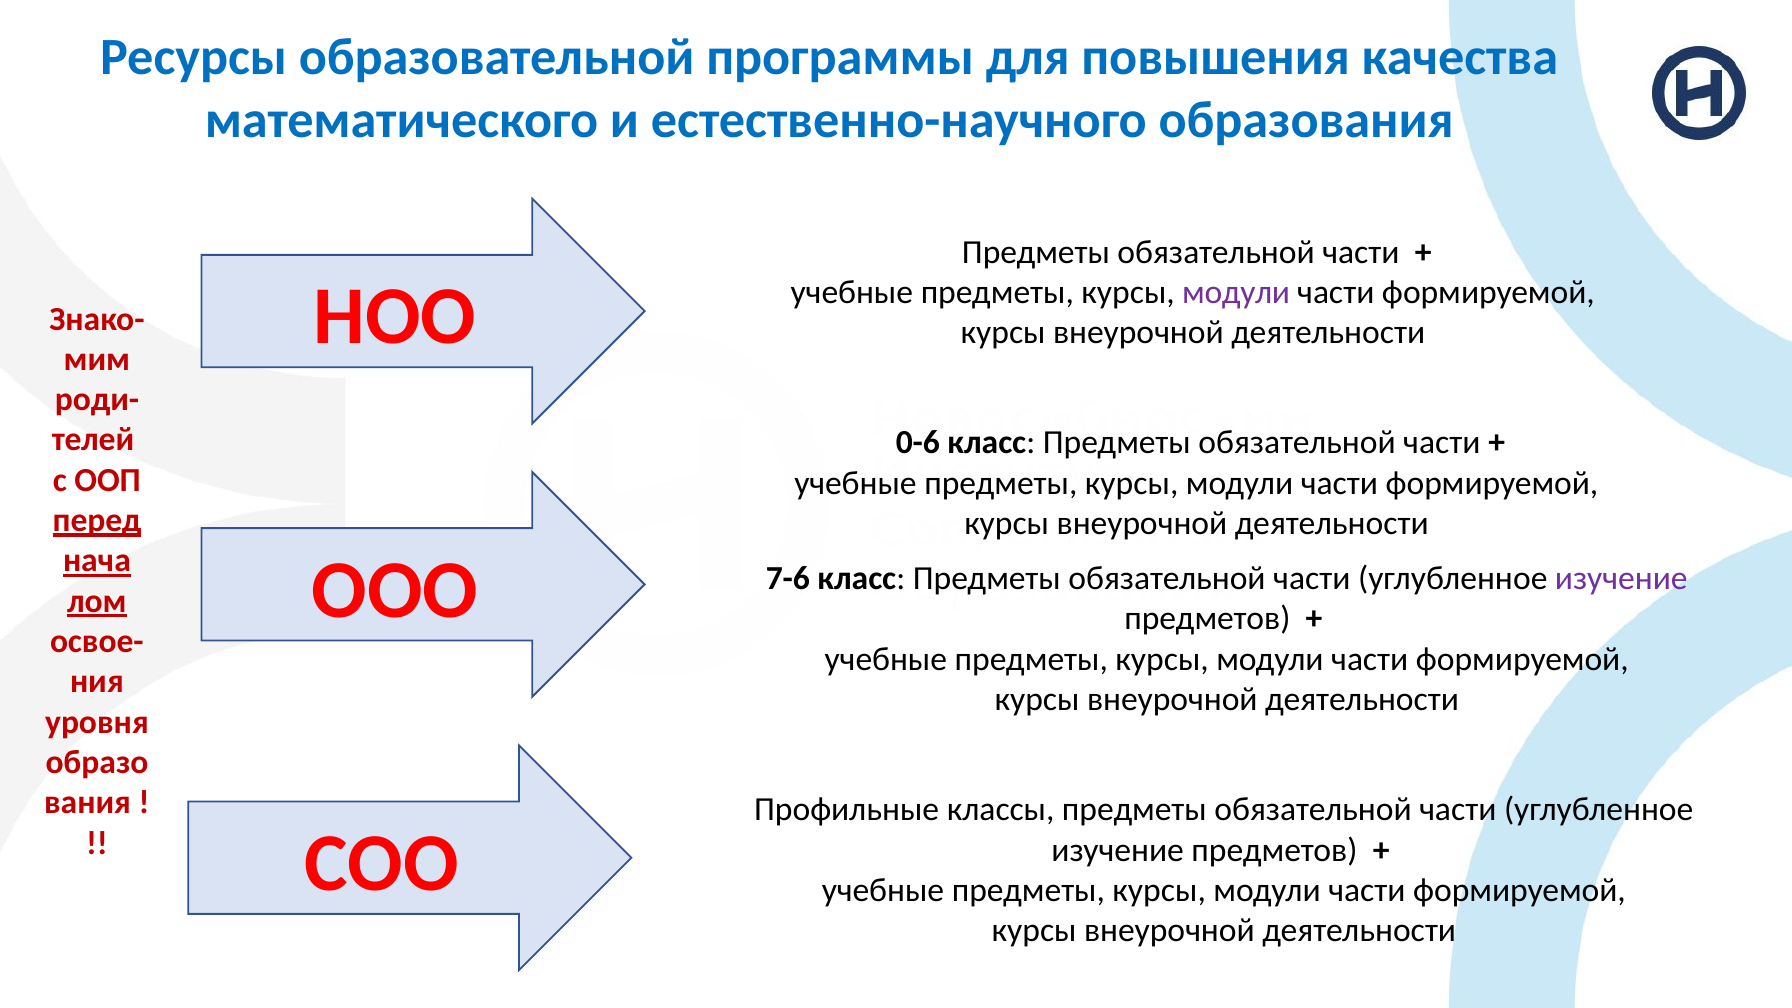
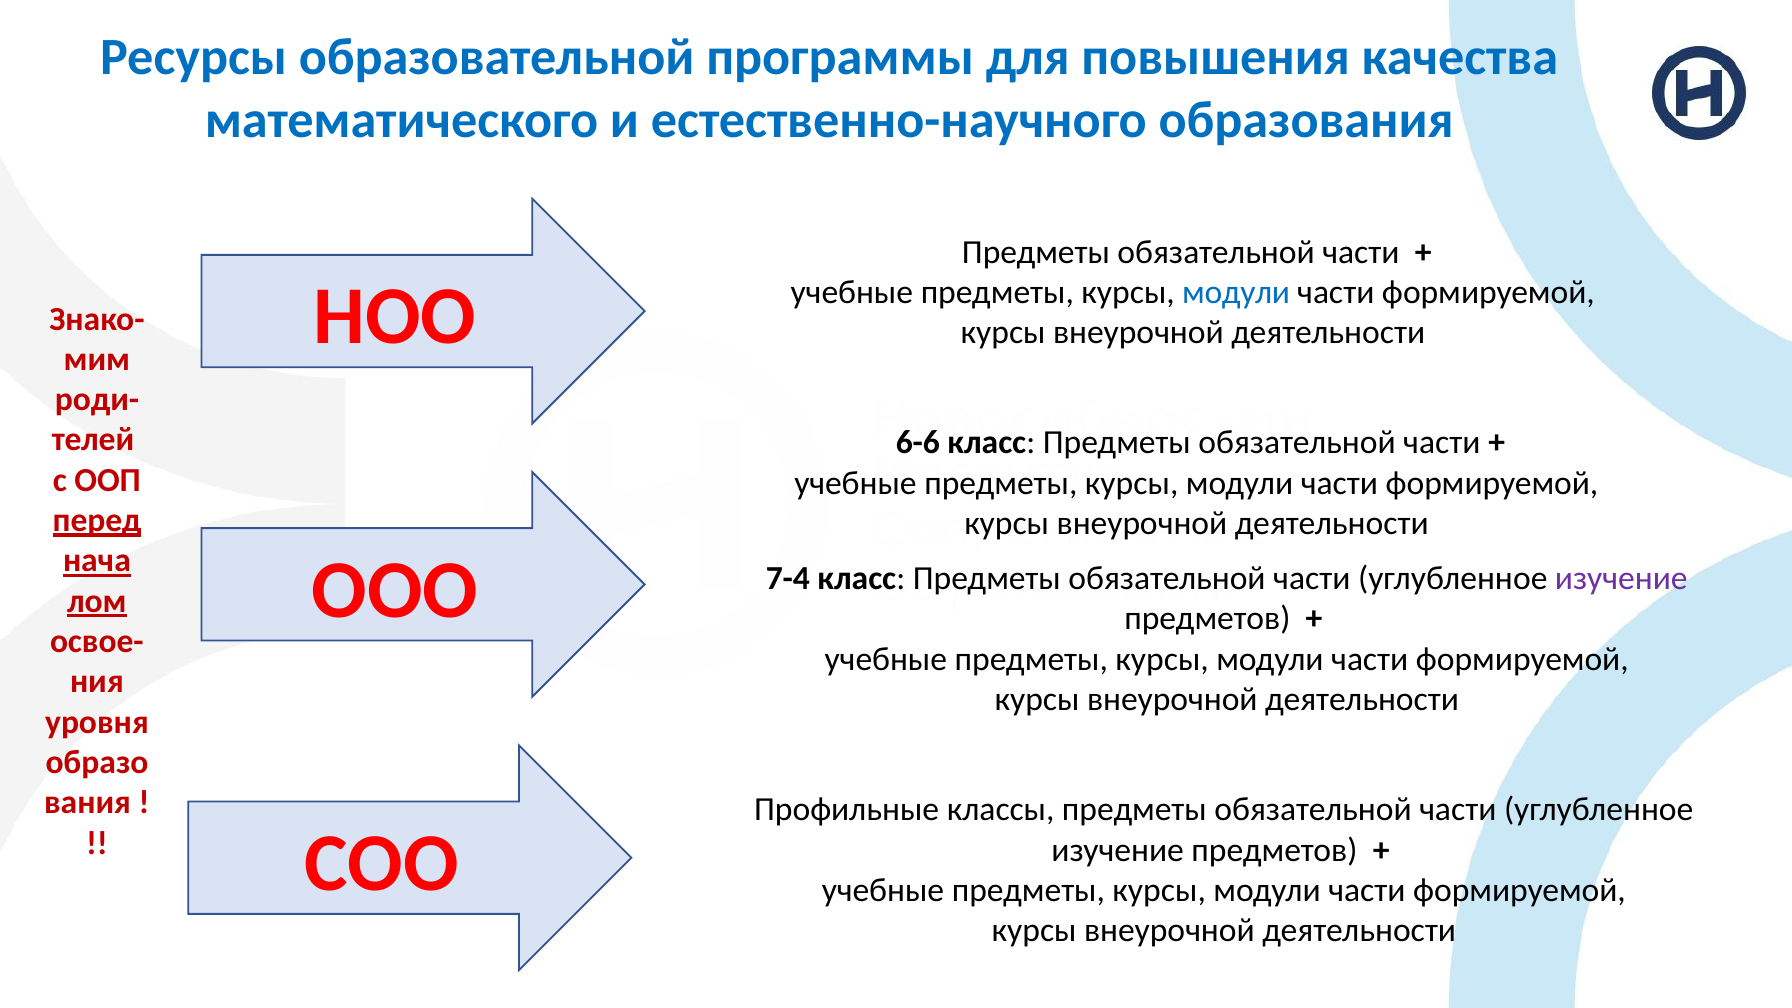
модули at (1236, 292) colour: purple -> blue
0-6: 0-6 -> 6-6
7-6: 7-6 -> 7-4
